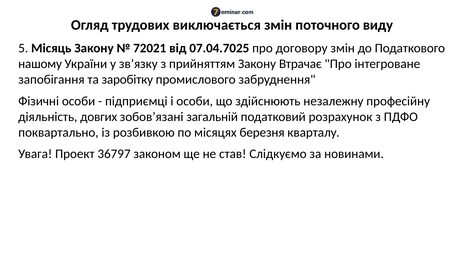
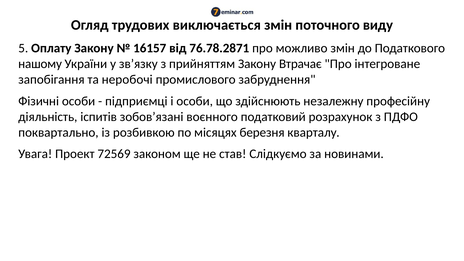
Місяць: Місяць -> Оплату
72021: 72021 -> 16157
07.04.7025: 07.04.7025 -> 76.78.2871
договору: договору -> можливо
заробітку: заробітку -> неробочі
довгих: довгих -> іспитів
загальній: загальній -> воєнного
36797: 36797 -> 72569
